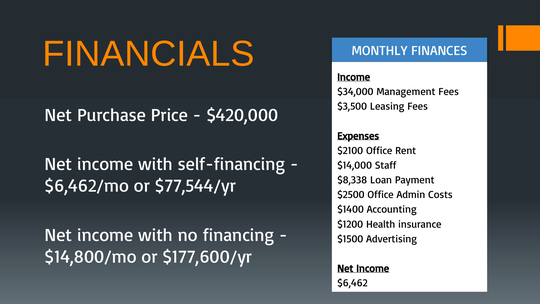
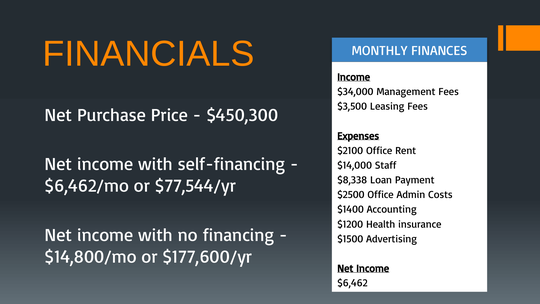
$420,000: $420,000 -> $450,300
